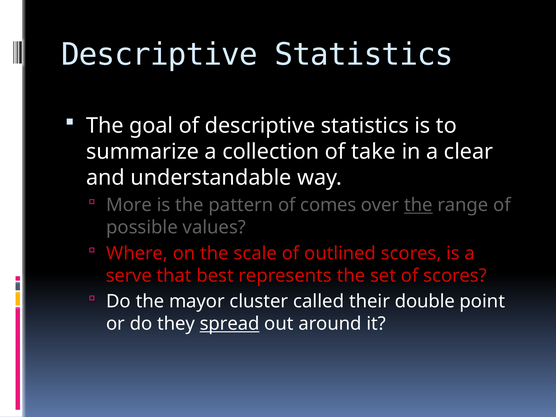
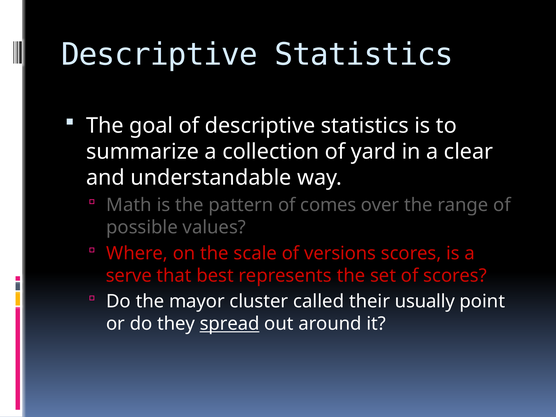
take: take -> yard
More: More -> Math
the at (418, 205) underline: present -> none
outlined: outlined -> versions
double: double -> usually
